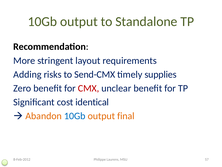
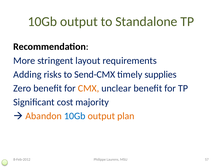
CMX colour: red -> orange
identical: identical -> majority
final: final -> plan
